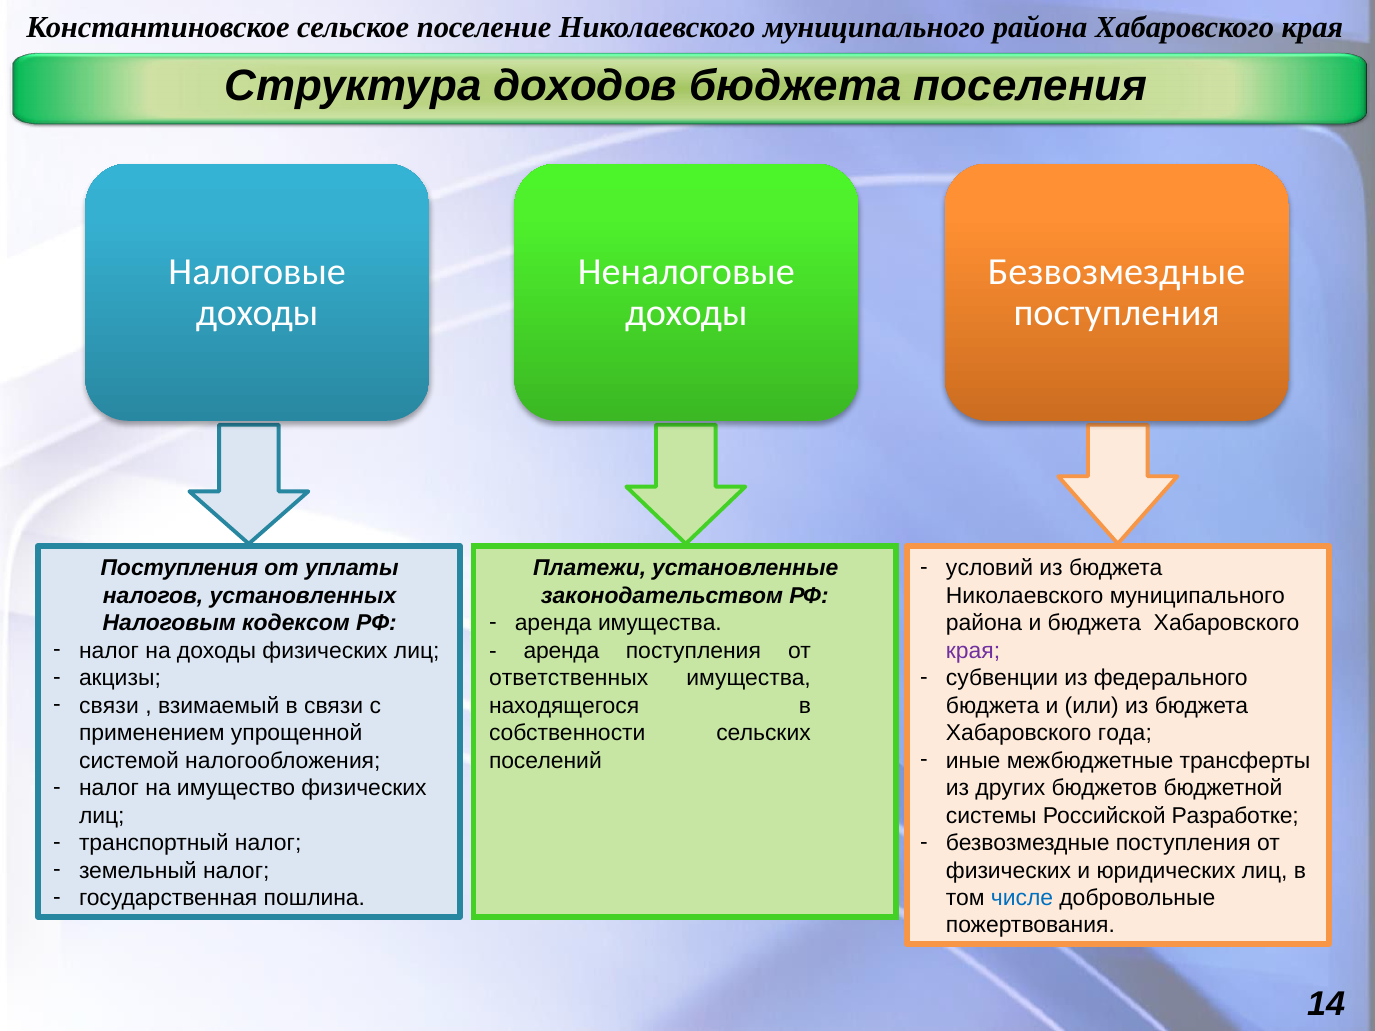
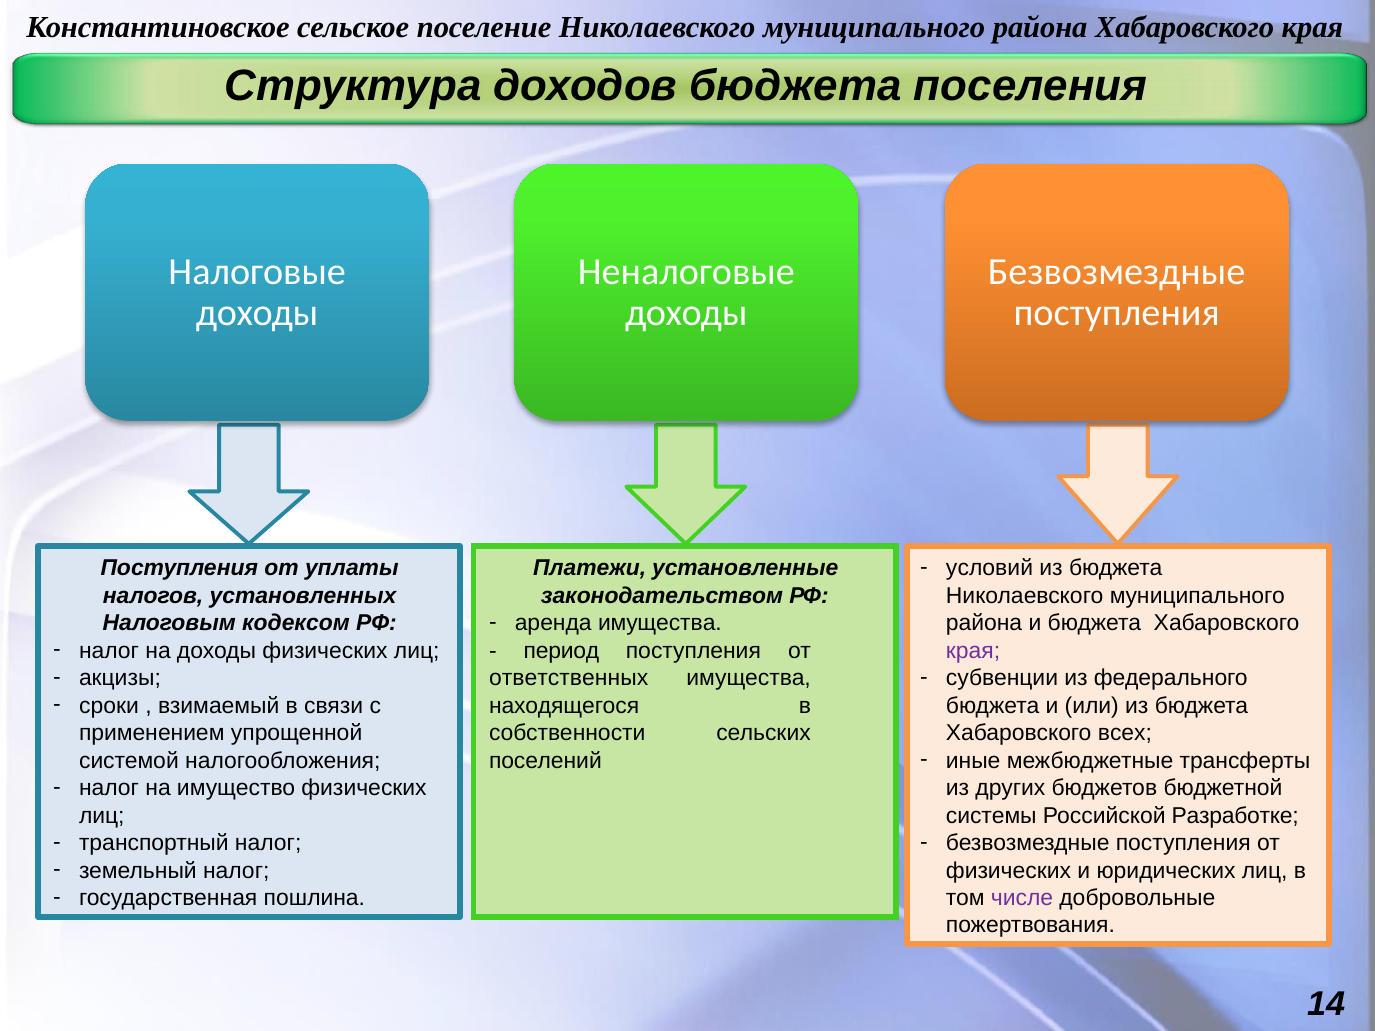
аренда at (561, 651): аренда -> период
связи at (109, 706): связи -> сроки
года: года -> всех
числе colour: blue -> purple
